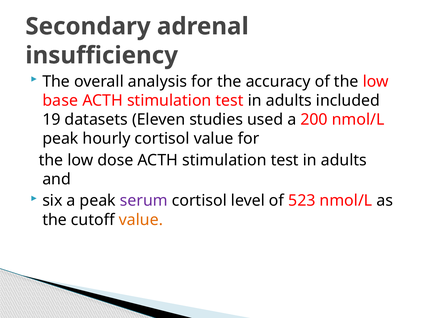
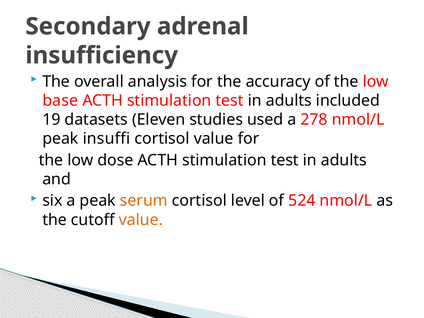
200: 200 -> 278
hourly: hourly -> insuffi
serum colour: purple -> orange
523: 523 -> 524
